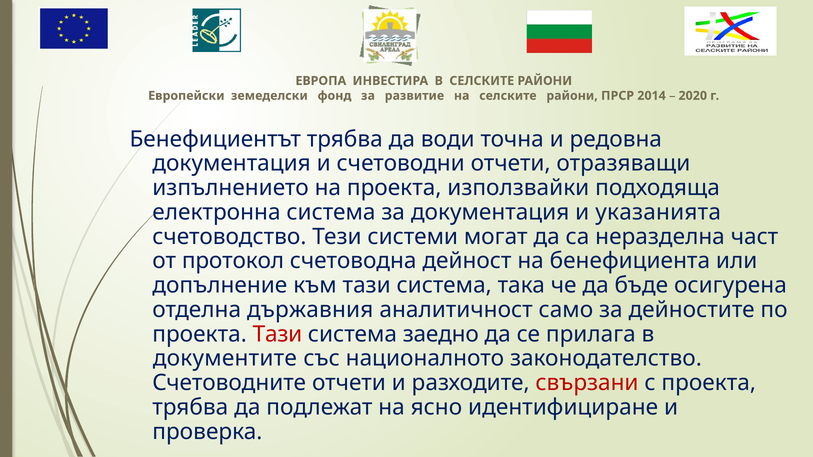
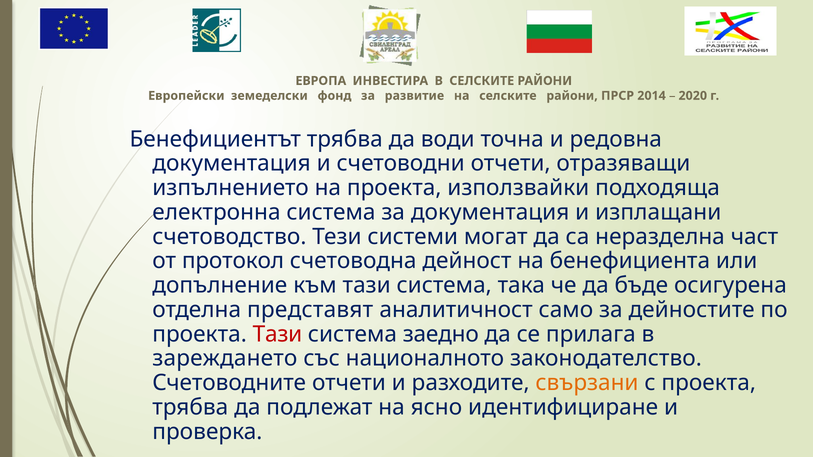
указанията: указанията -> изплащани
държавния: държавния -> представят
документите: документите -> зареждането
свързани colour: red -> orange
